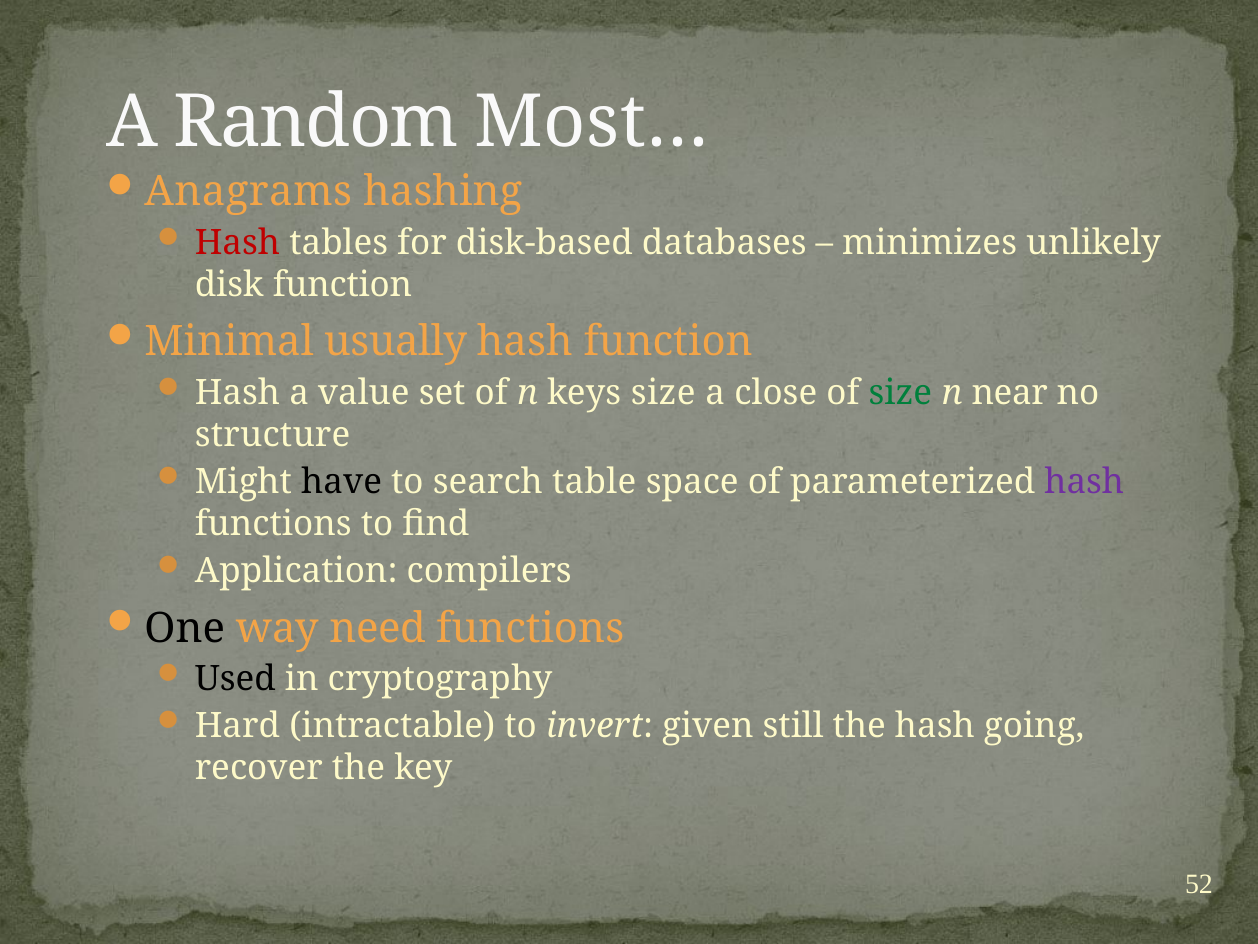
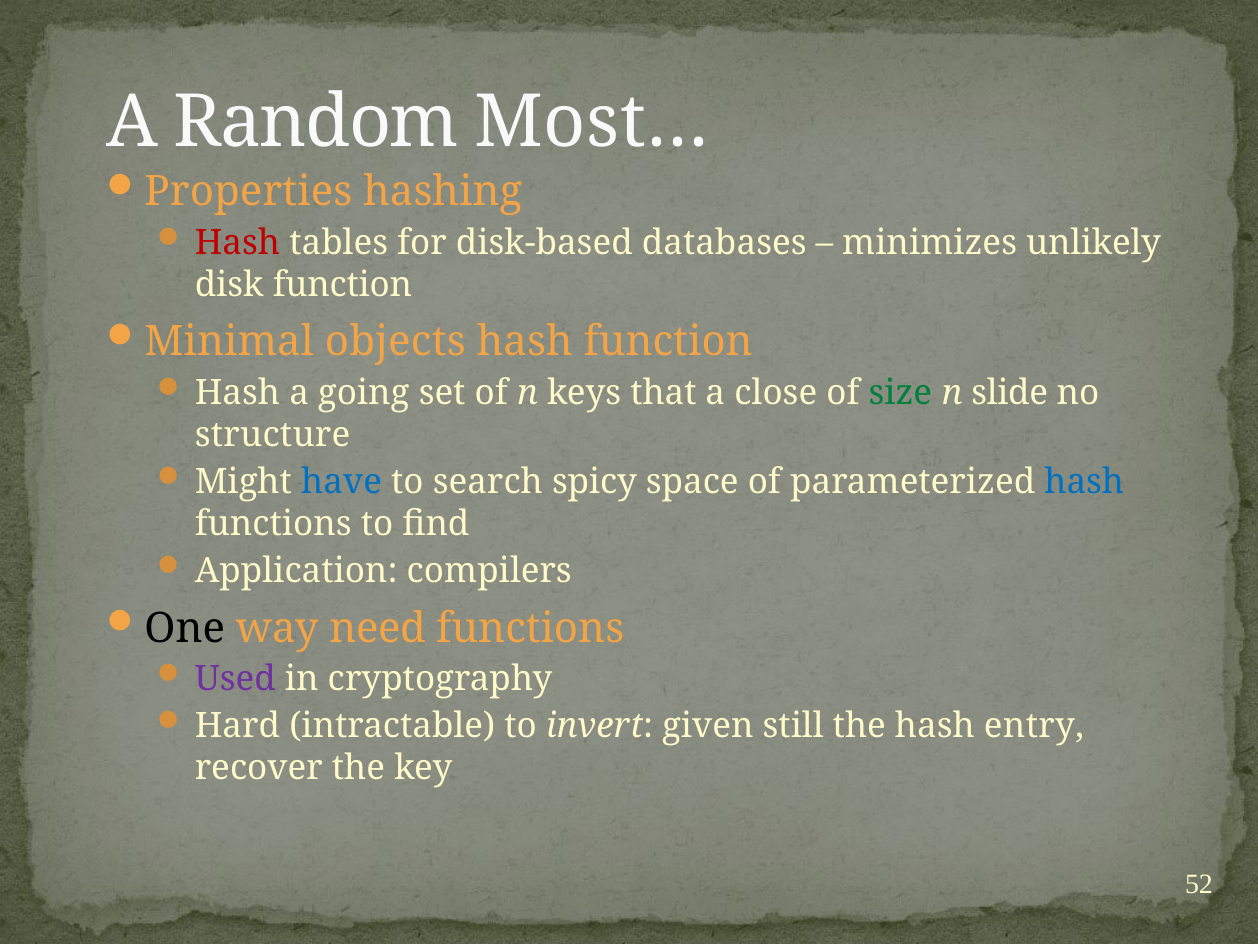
Anagrams: Anagrams -> Properties
usually: usually -> objects
value: value -> going
keys size: size -> that
near: near -> slide
have colour: black -> blue
table: table -> spicy
hash at (1084, 482) colour: purple -> blue
Used colour: black -> purple
going: going -> entry
